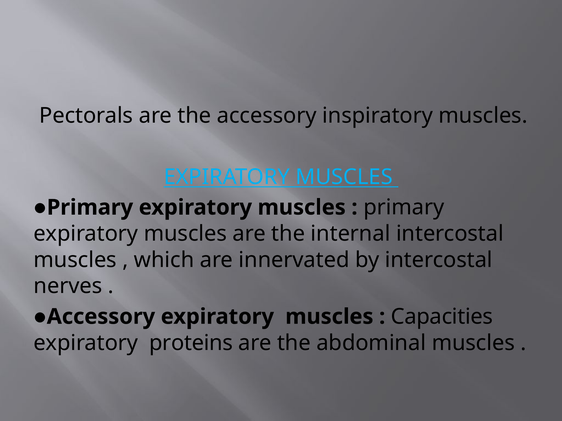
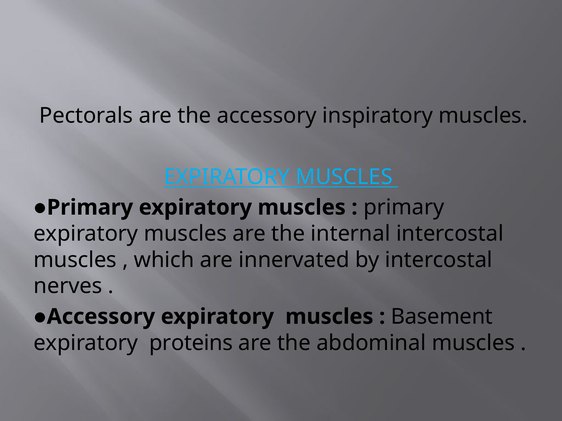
Capacities: Capacities -> Basement
